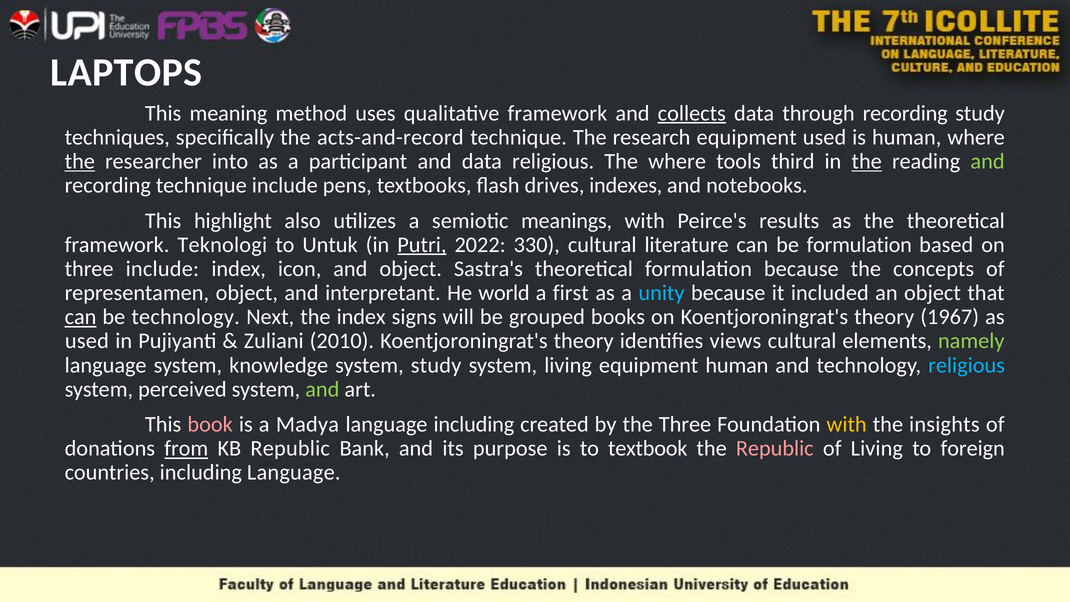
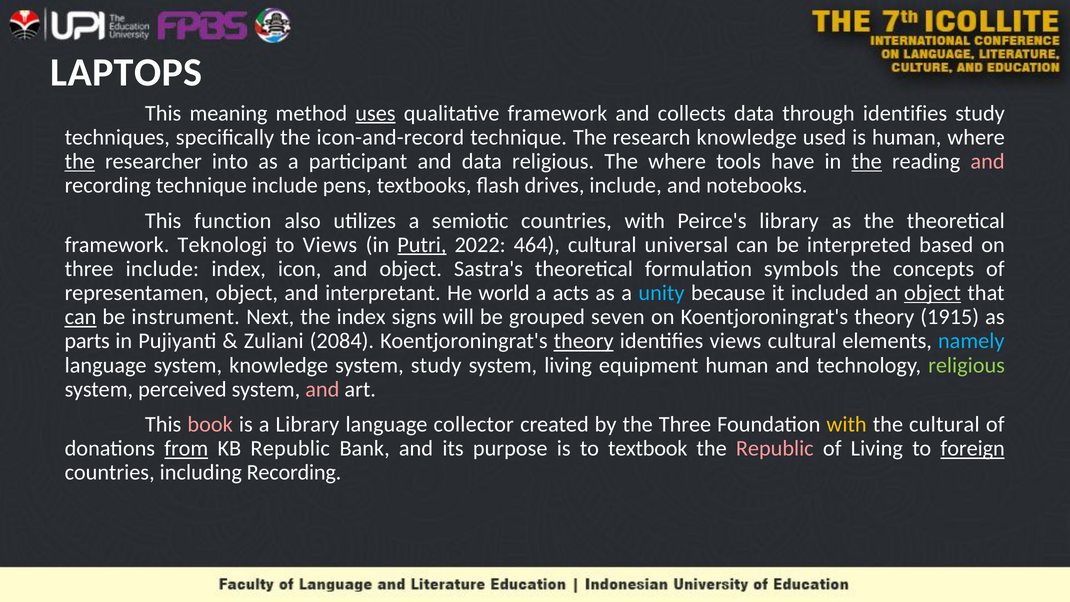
uses underline: none -> present
collects underline: present -> none
through recording: recording -> identifies
acts-and-record: acts-and-record -> icon-and-record
research equipment: equipment -> knowledge
third: third -> have
and at (988, 161) colour: light green -> pink
drives indexes: indexes -> include
highlight: highlight -> function
semiotic meanings: meanings -> countries
Peirce's results: results -> library
to Untuk: Untuk -> Views
330: 330 -> 464
literature: literature -> universal
be formulation: formulation -> interpreted
formulation because: because -> symbols
first: first -> acts
object at (932, 293) underline: none -> present
be technology: technology -> instrument
books: books -> seven
1967: 1967 -> 1915
used at (87, 341): used -> parts
2010: 2010 -> 2084
theory at (584, 341) underline: none -> present
namely colour: light green -> light blue
religious at (967, 365) colour: light blue -> light green
and at (322, 389) colour: light green -> pink
a Madya: Madya -> Library
language including: including -> collector
the insights: insights -> cultural
foreign underline: none -> present
including Language: Language -> Recording
